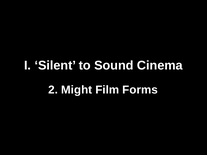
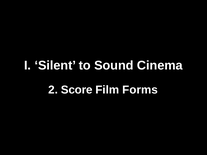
Might: Might -> Score
